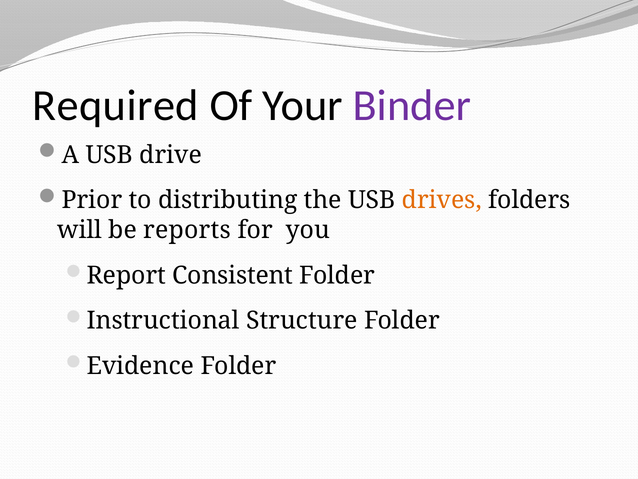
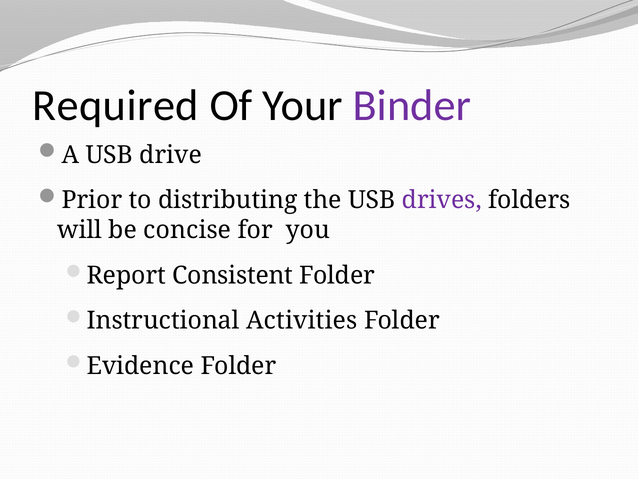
drives colour: orange -> purple
reports: reports -> concise
Structure: Structure -> Activities
